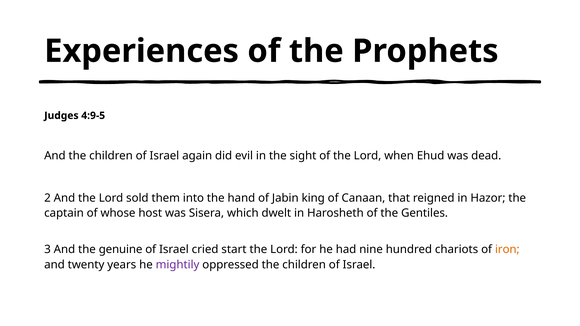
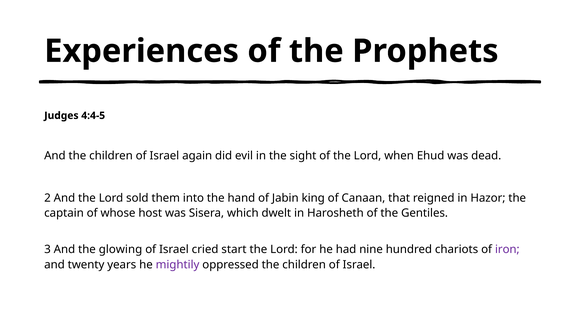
4:9-5: 4:9-5 -> 4:4-5
genuine: genuine -> glowing
iron colour: orange -> purple
